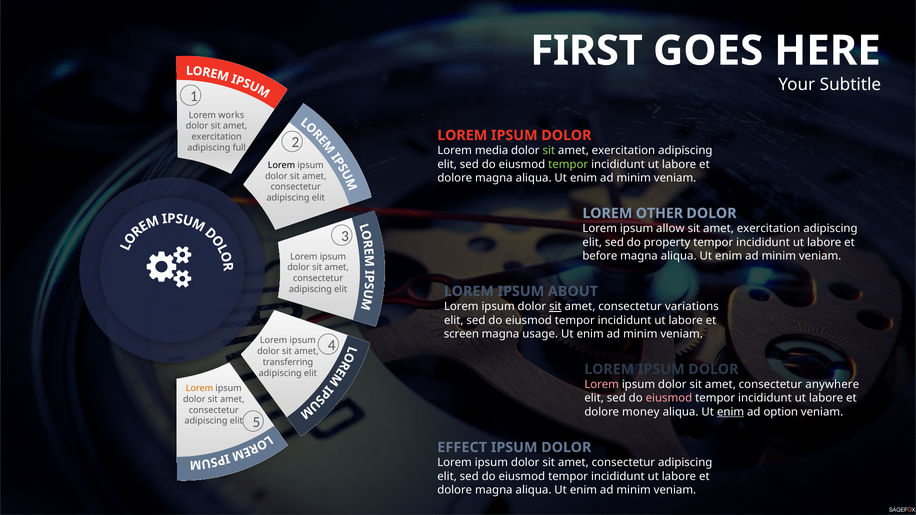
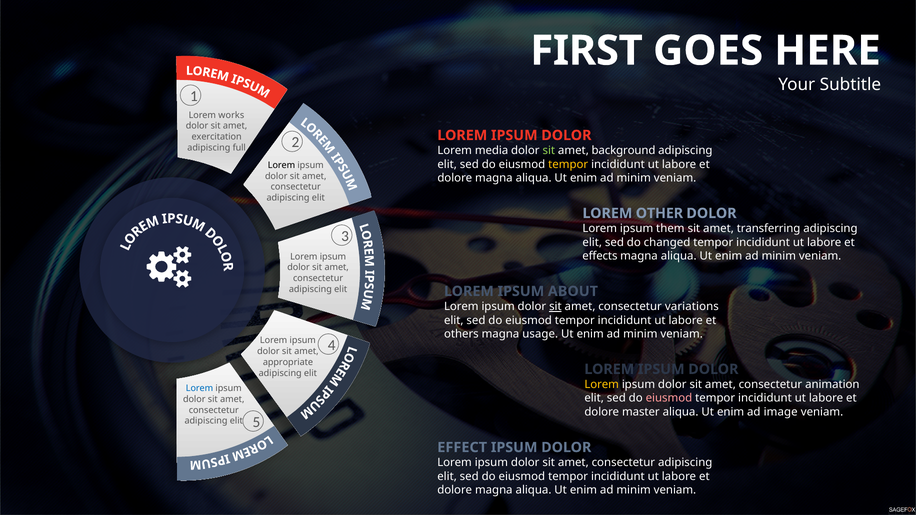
exercitation at (623, 151): exercitation -> background
tempor at (568, 164) colour: light green -> yellow
allow: allow -> them
exercitation at (769, 229): exercitation -> transferring
property: property -> changed
before: before -> effects
screen: screen -> others
transferring: transferring -> appropriate
Lorem at (602, 385) colour: pink -> yellow
anywhere: anywhere -> animation
Lorem at (199, 389) colour: orange -> blue
money: money -> master
enim at (731, 412) underline: present -> none
option: option -> image
